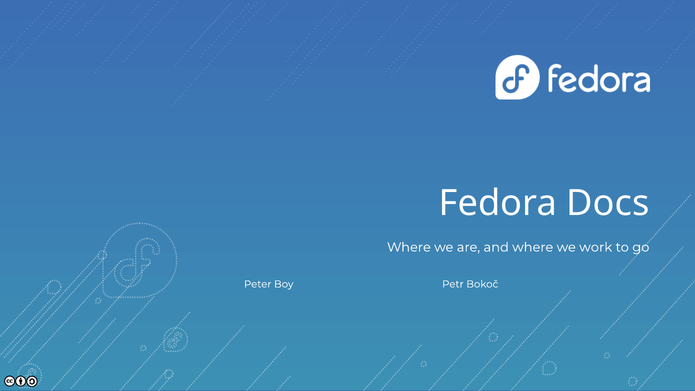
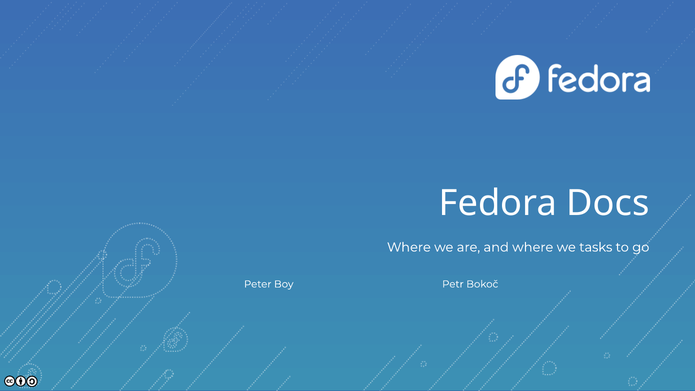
work: work -> tasks
